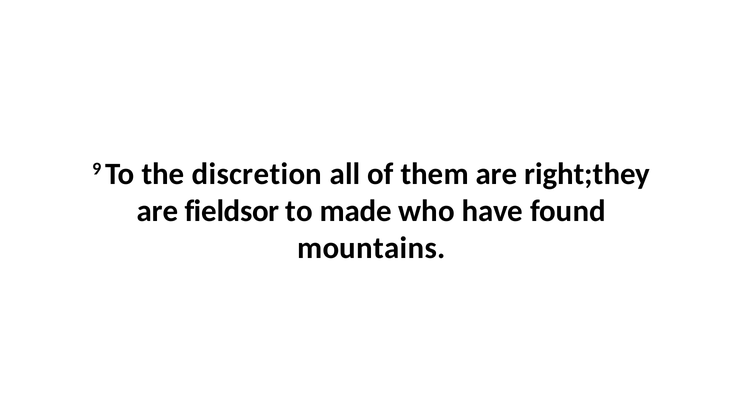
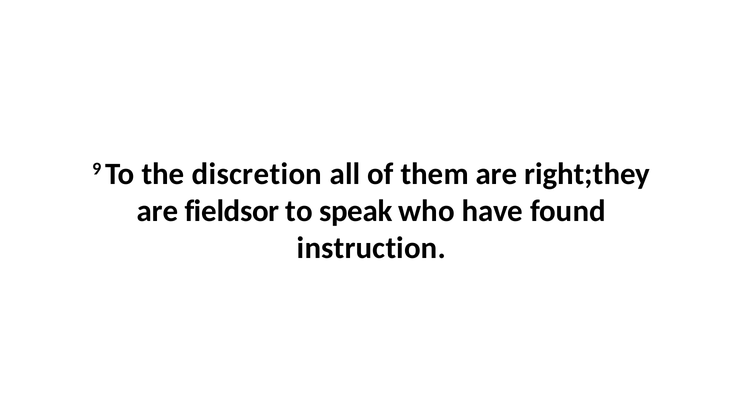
made: made -> speak
mountains: mountains -> instruction
